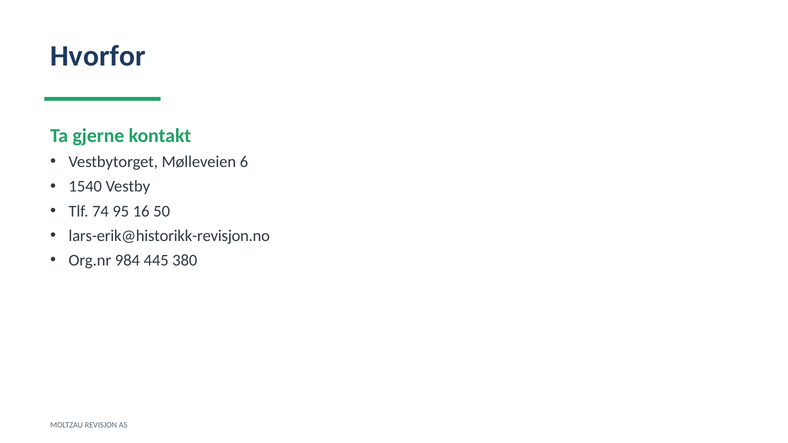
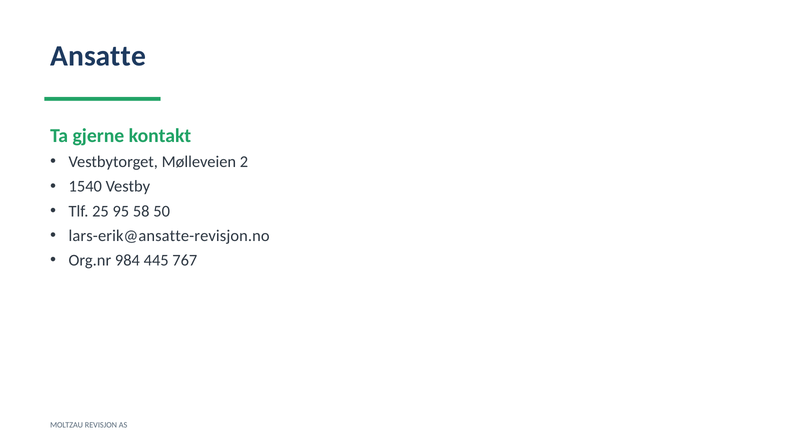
Hvorfor: Hvorfor -> Ansatte
6: 6 -> 2
74: 74 -> 25
16: 16 -> 58
lars-erik@historikk-revisjon.no: lars-erik@historikk-revisjon.no -> lars-erik@ansatte-revisjon.no
380: 380 -> 767
